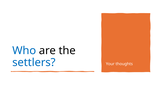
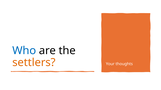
settlers colour: blue -> orange
